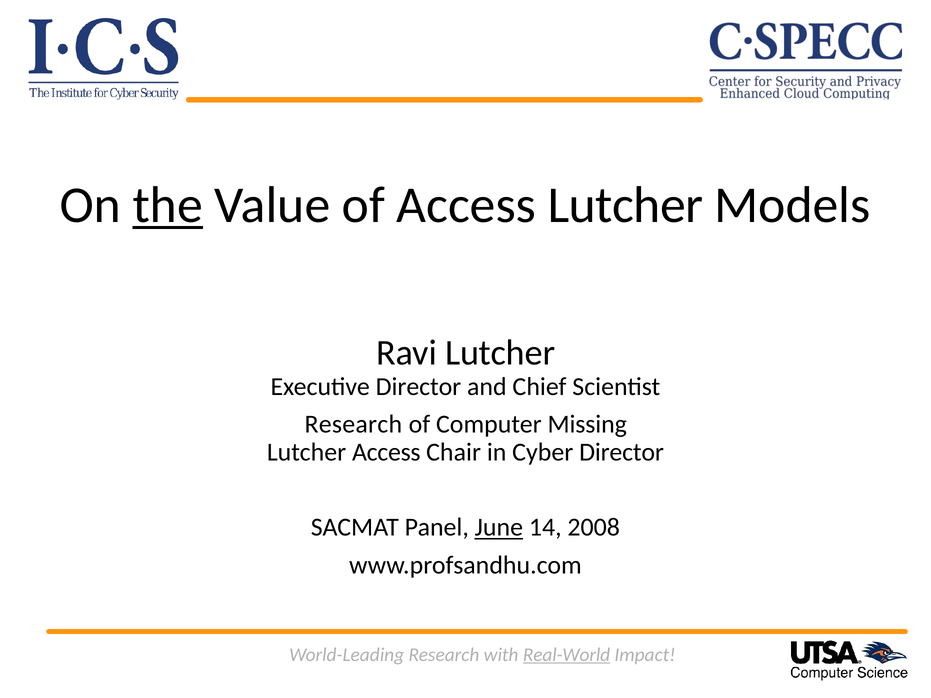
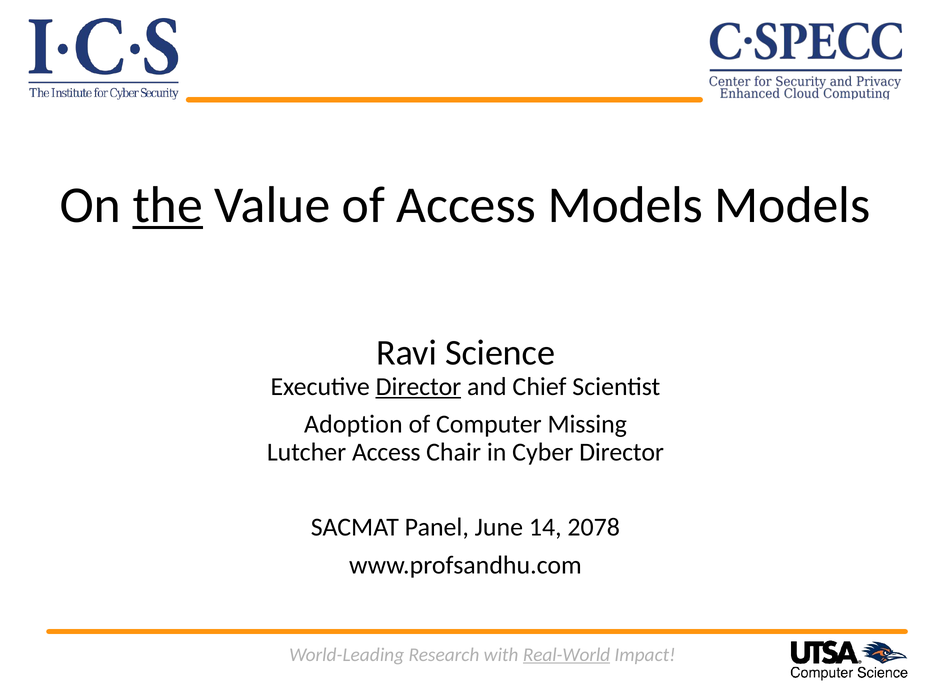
Access Lutcher: Lutcher -> Models
Ravi Lutcher: Lutcher -> Science
Director at (418, 387) underline: none -> present
Research at (353, 424): Research -> Adoption
June underline: present -> none
2008: 2008 -> 2078
